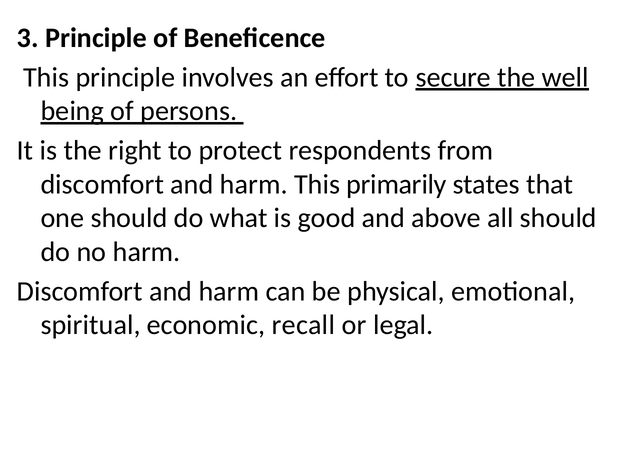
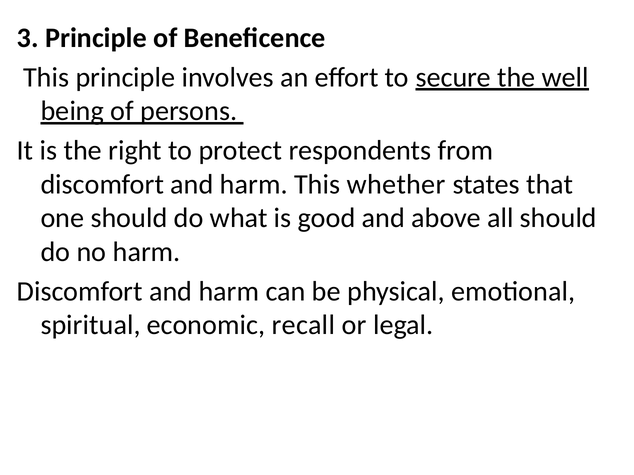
primarily: primarily -> whether
